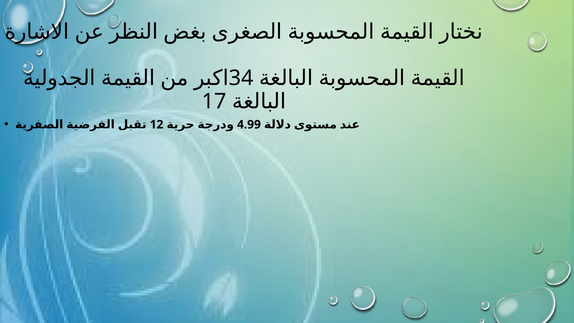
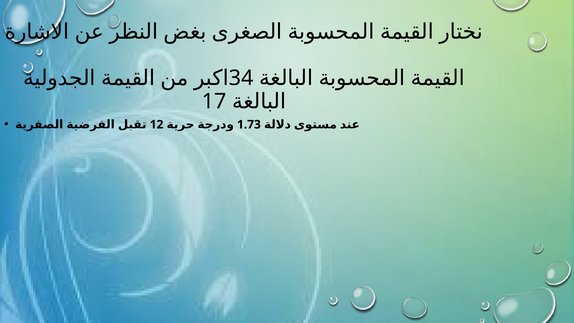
4.99: 4.99 -> 1.73
